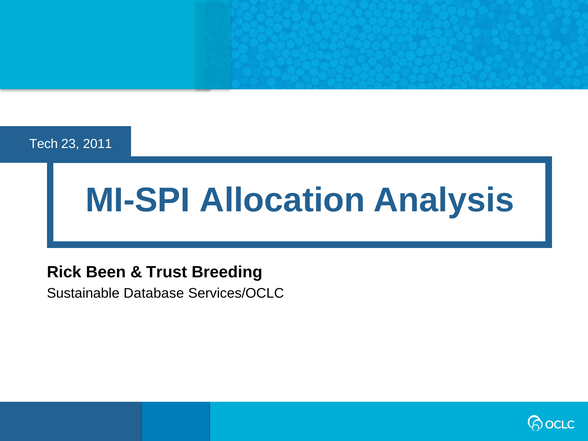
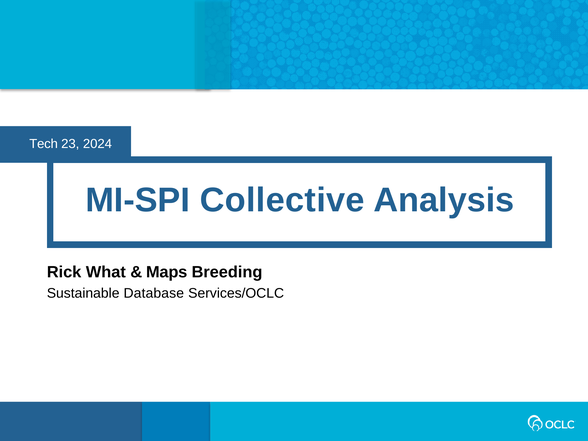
2011: 2011 -> 2024
Allocation: Allocation -> Collective
Been: Been -> What
Trust: Trust -> Maps
